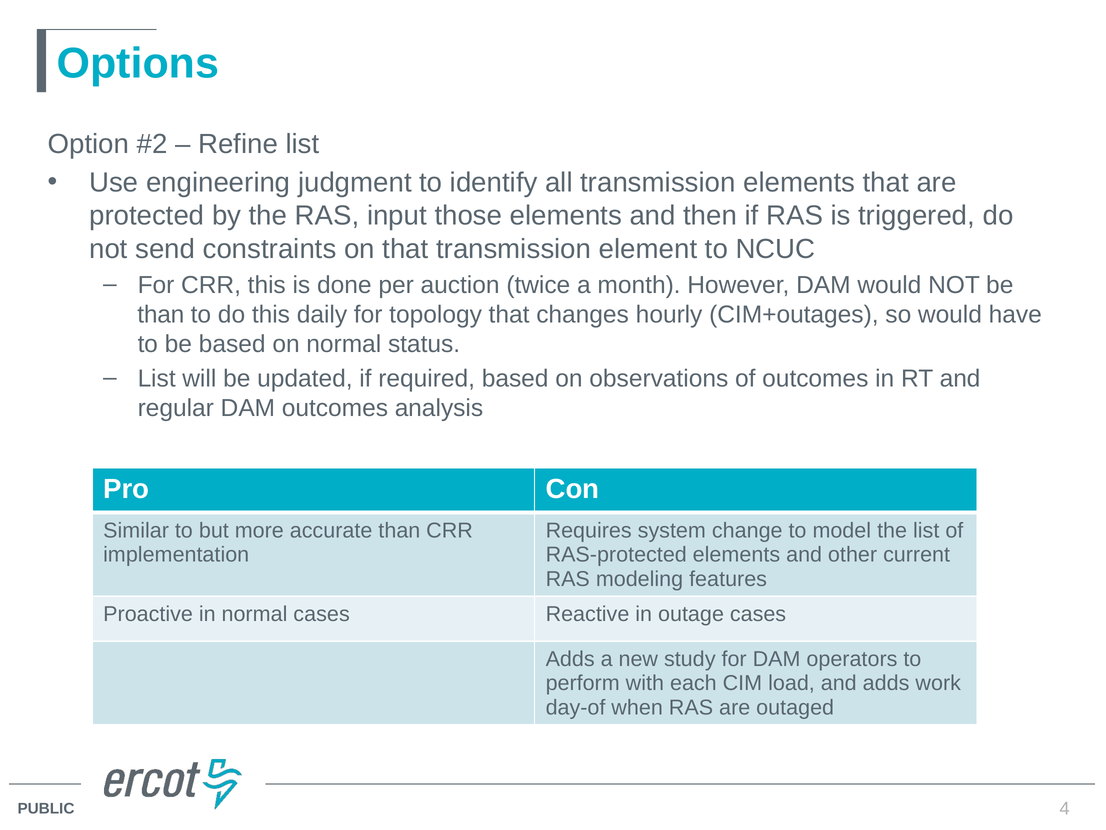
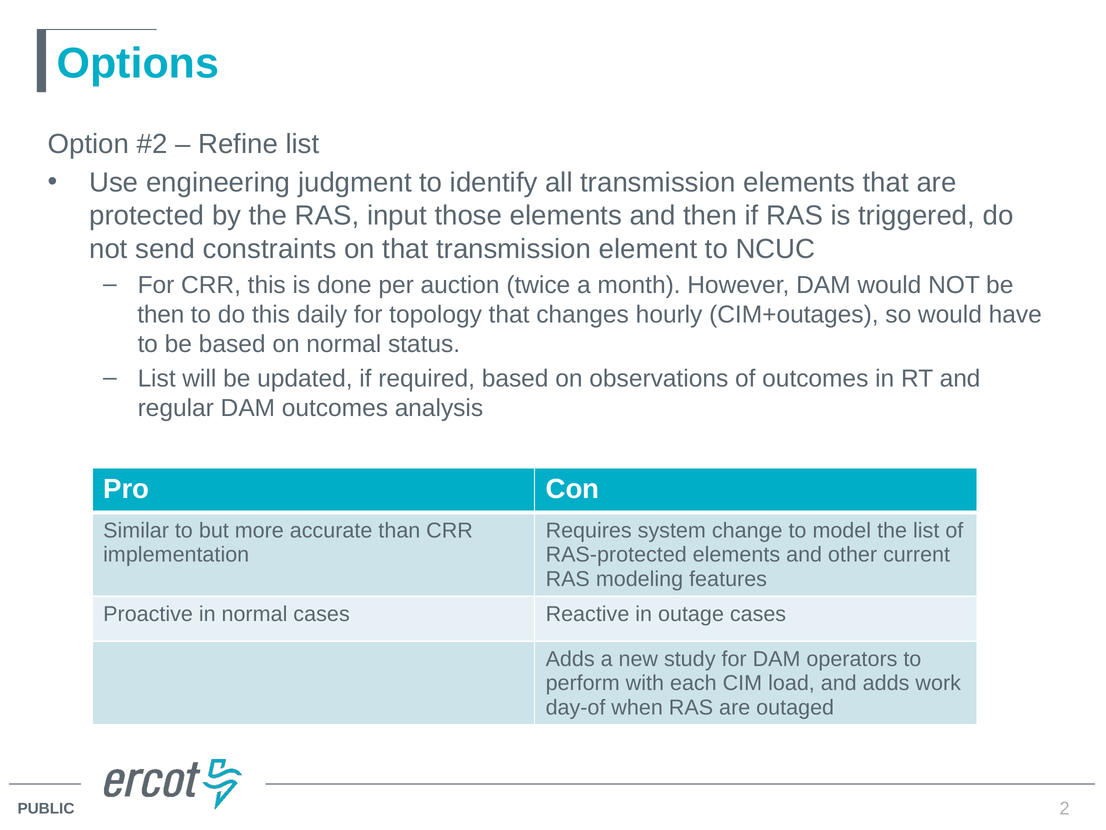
than at (161, 314): than -> then
4: 4 -> 2
